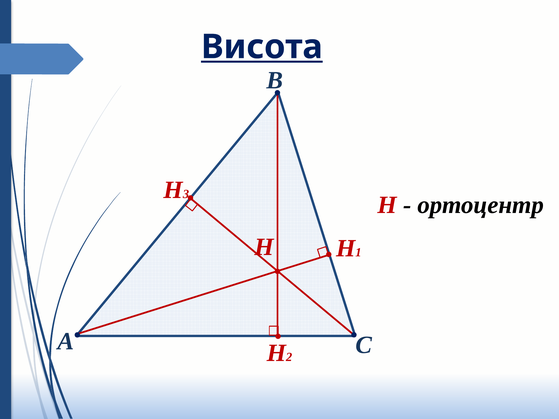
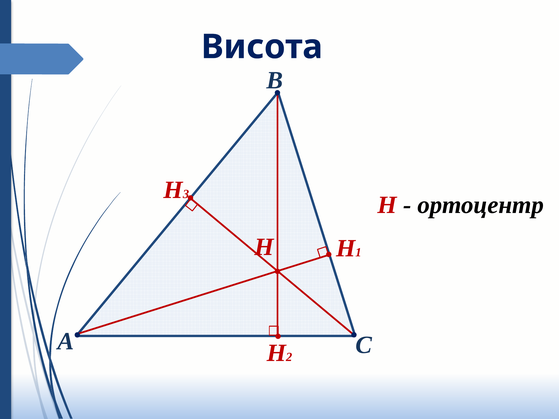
Висота underline: present -> none
